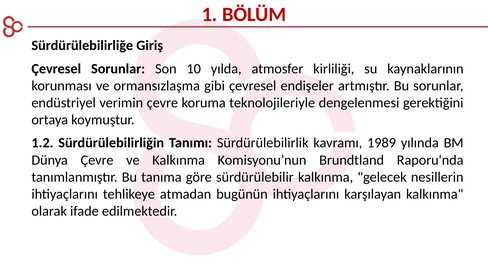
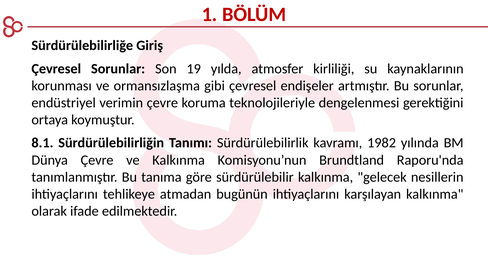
10: 10 -> 19
1.2: 1.2 -> 8.1
1989: 1989 -> 1982
